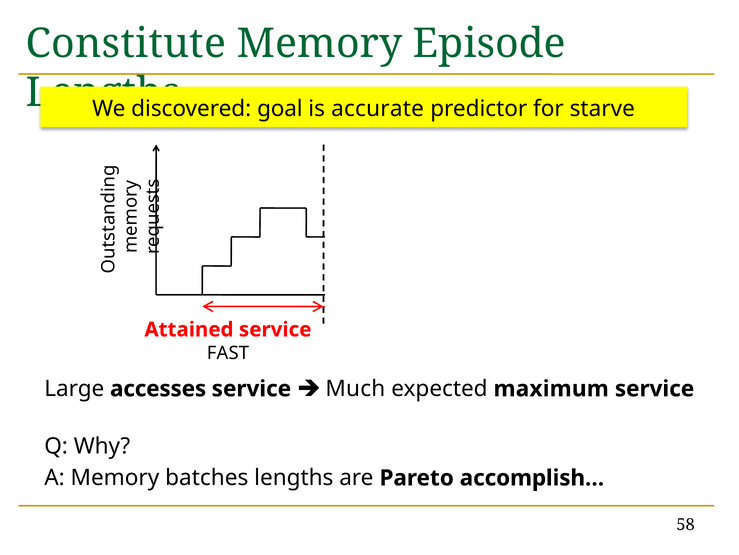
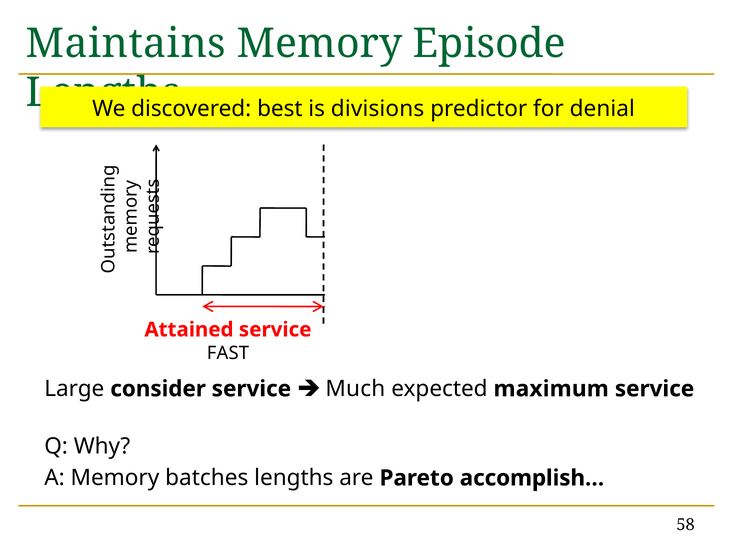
Constitute: Constitute -> Maintains
goal: goal -> best
accurate: accurate -> divisions
starve: starve -> denial
accesses: accesses -> consider
